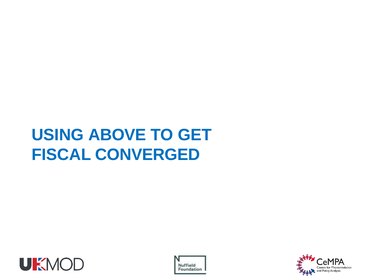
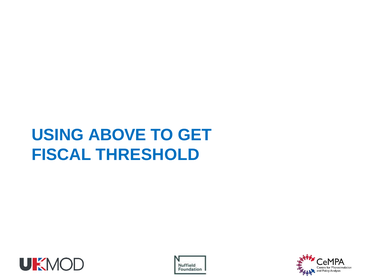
CONVERGED: CONVERGED -> THRESHOLD
